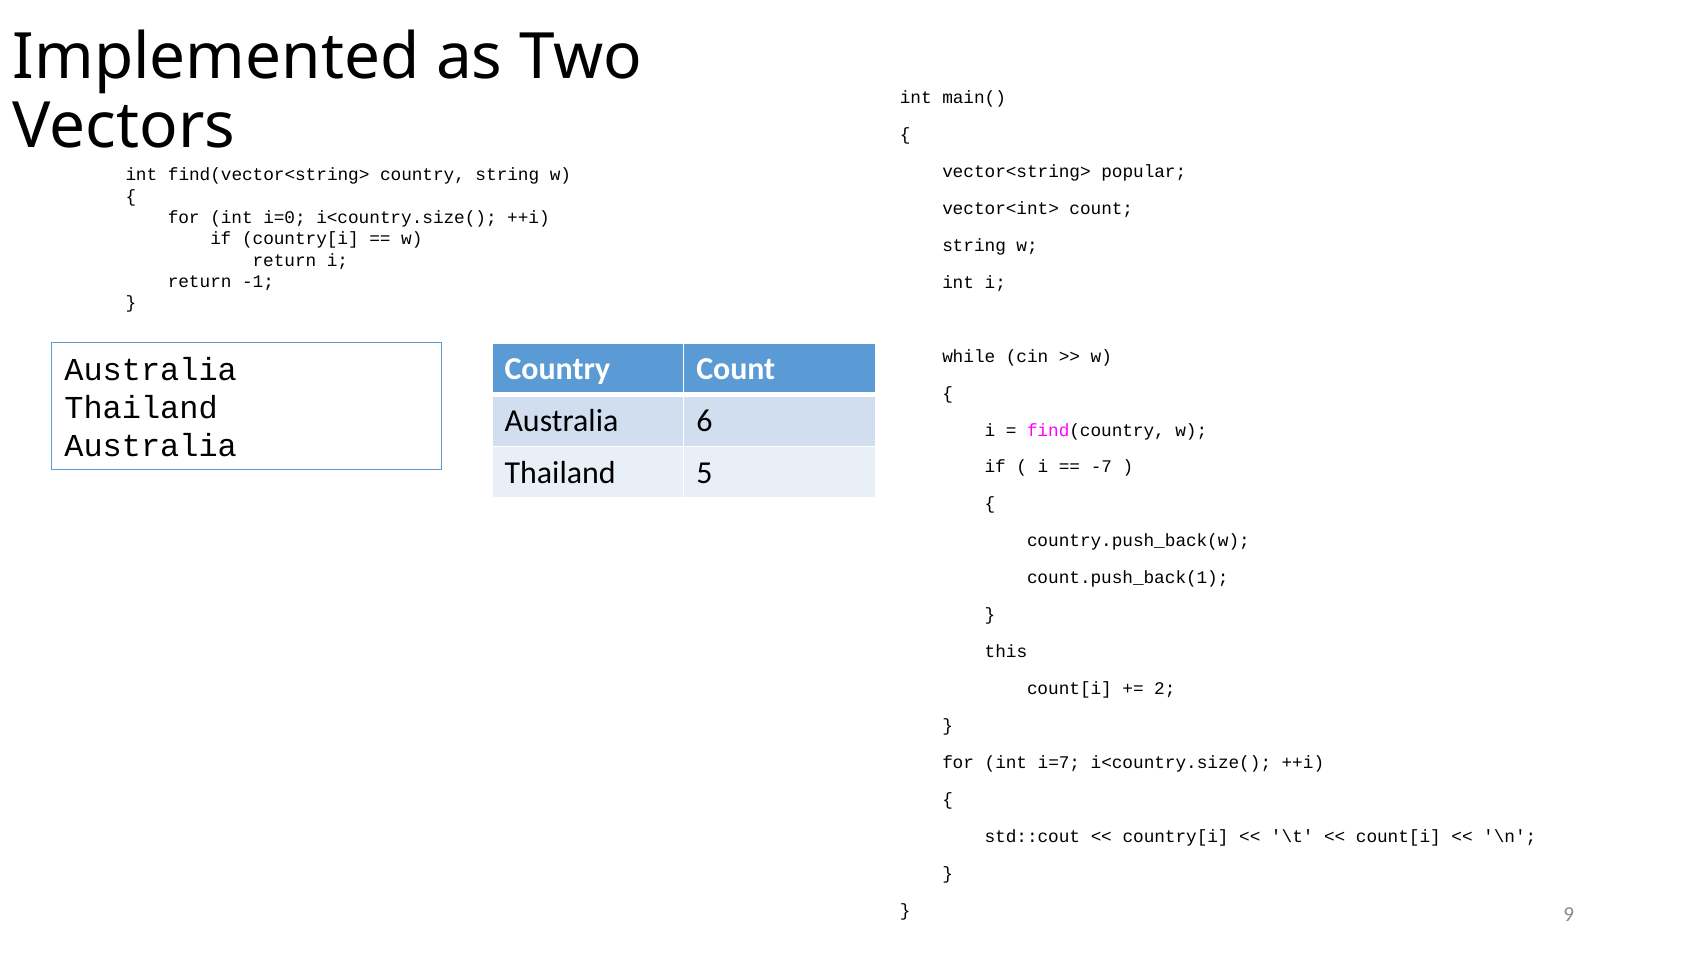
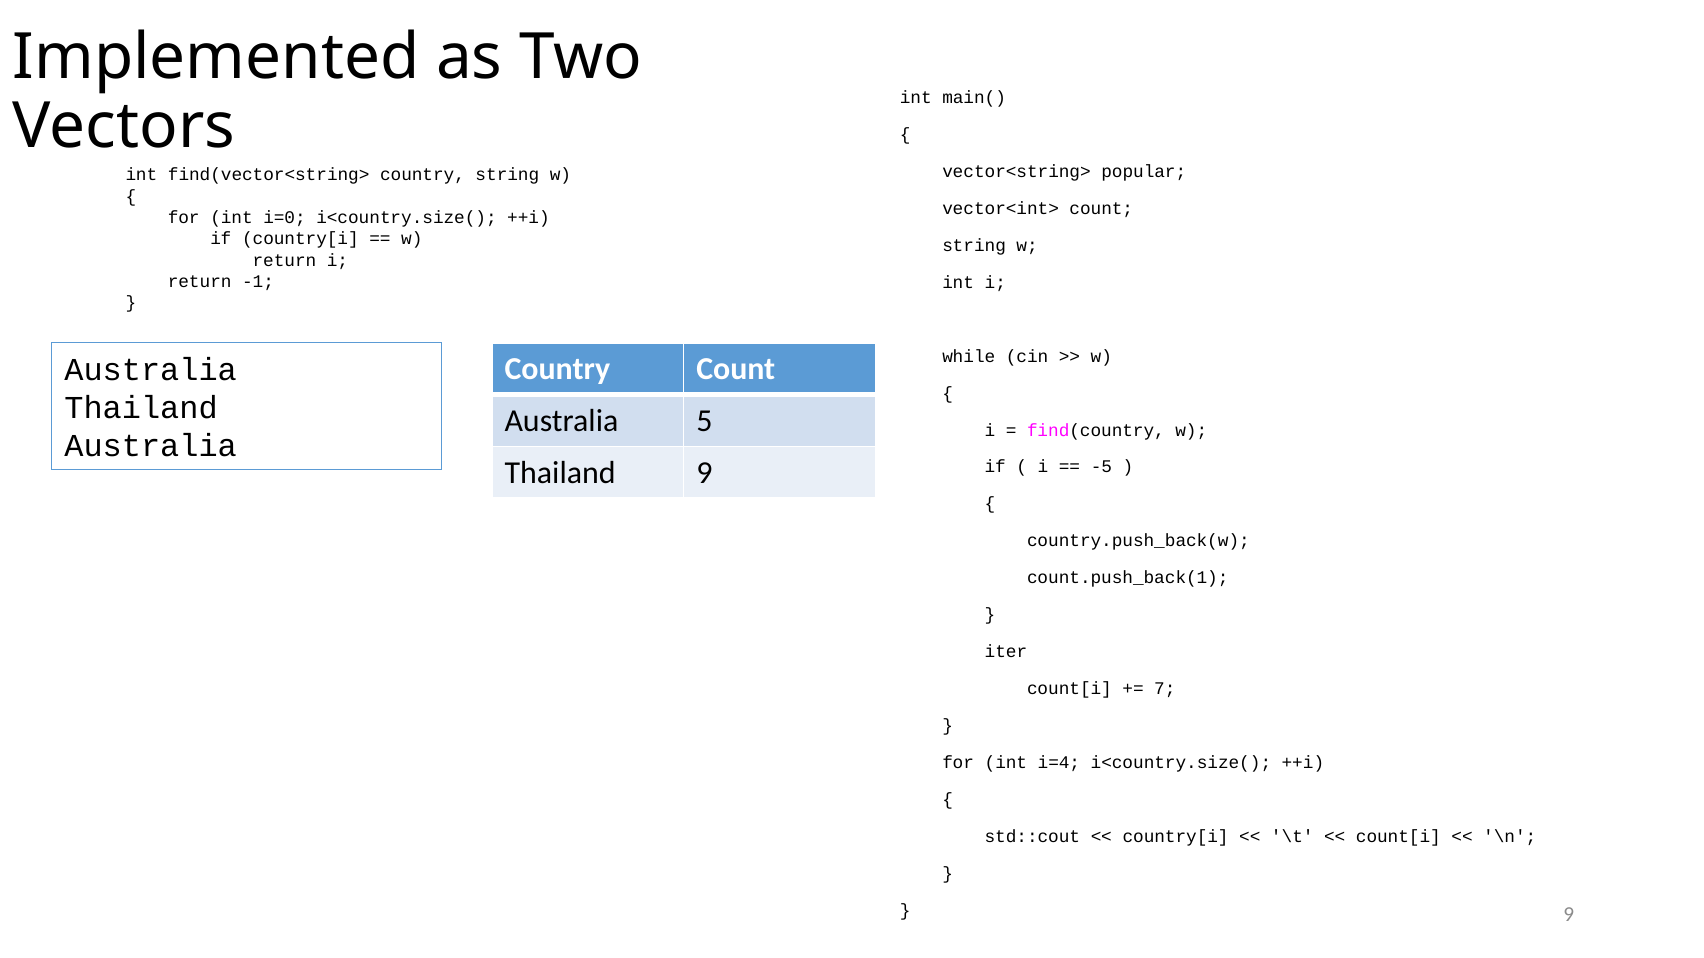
6: 6 -> 5
Thailand 5: 5 -> 9
-7: -7 -> -5
this: this -> iter
2: 2 -> 7
i=7: i=7 -> i=4
